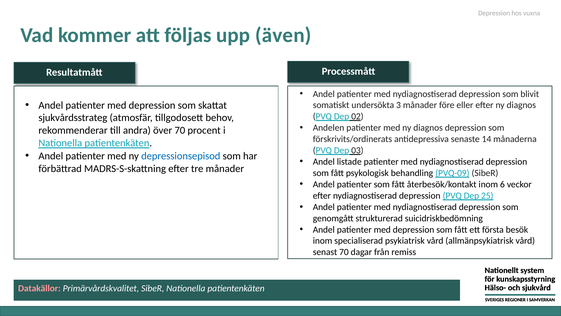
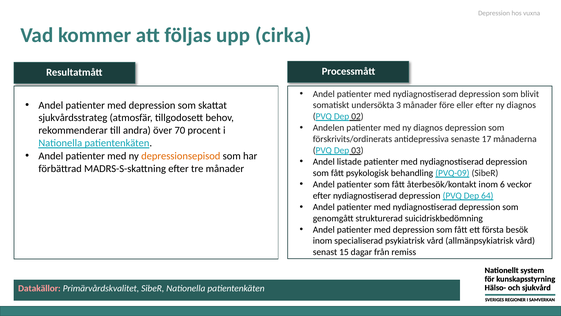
även: även -> cirka
14: 14 -> 17
depressionsepisod colour: blue -> orange
25: 25 -> 64
senast 70: 70 -> 15
